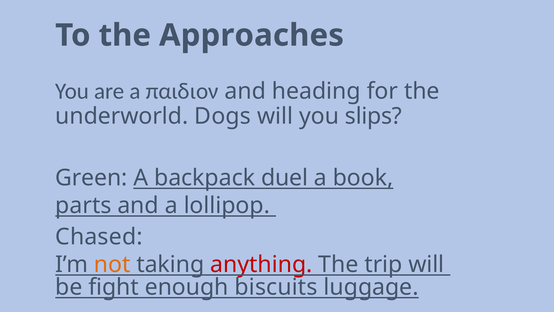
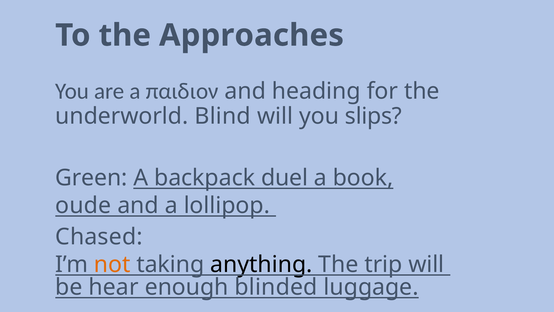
Dogs: Dogs -> Blind
parts: parts -> oude
anything colour: red -> black
fight: fight -> hear
biscuits: biscuits -> blinded
